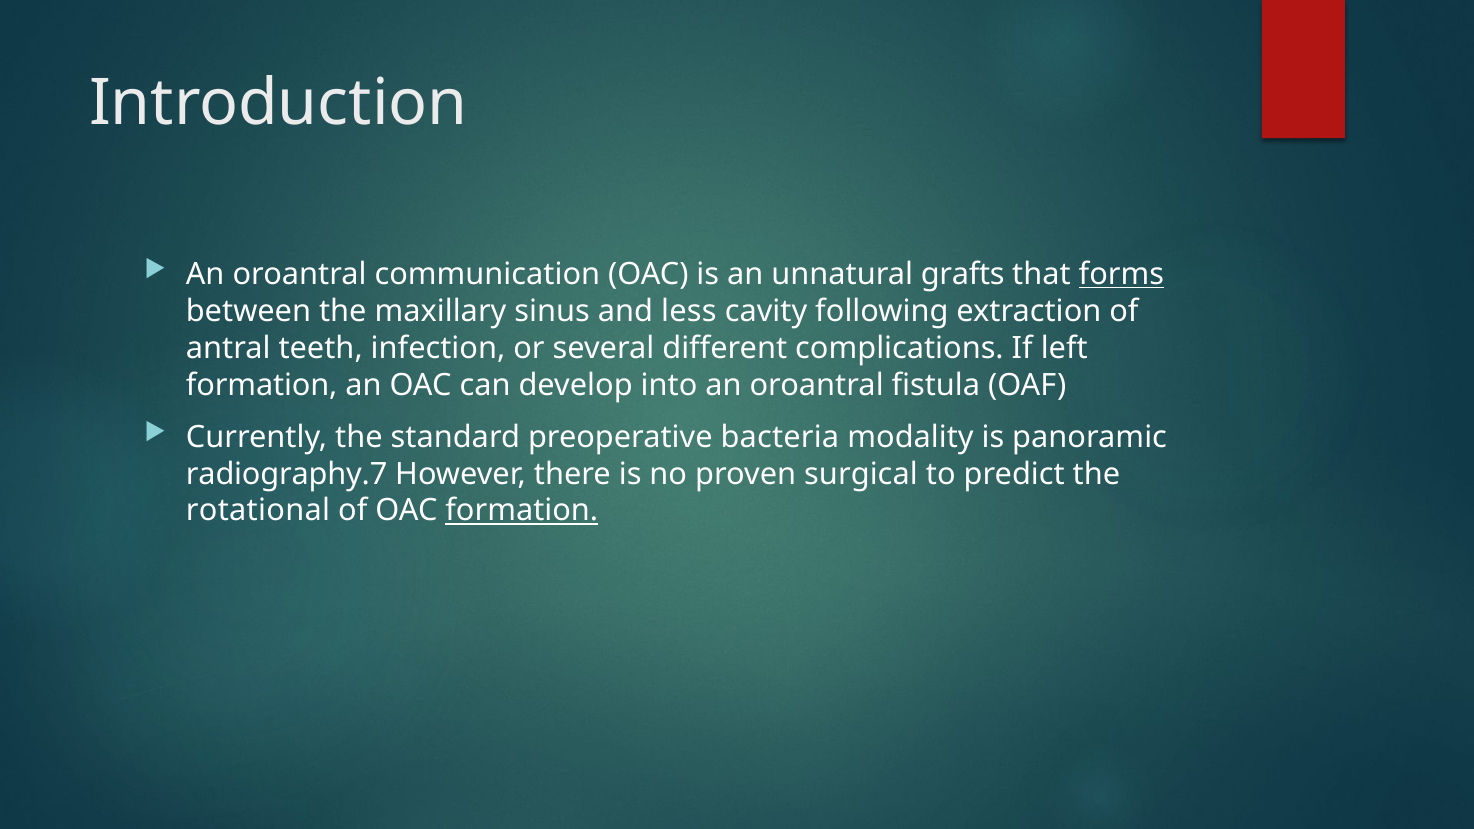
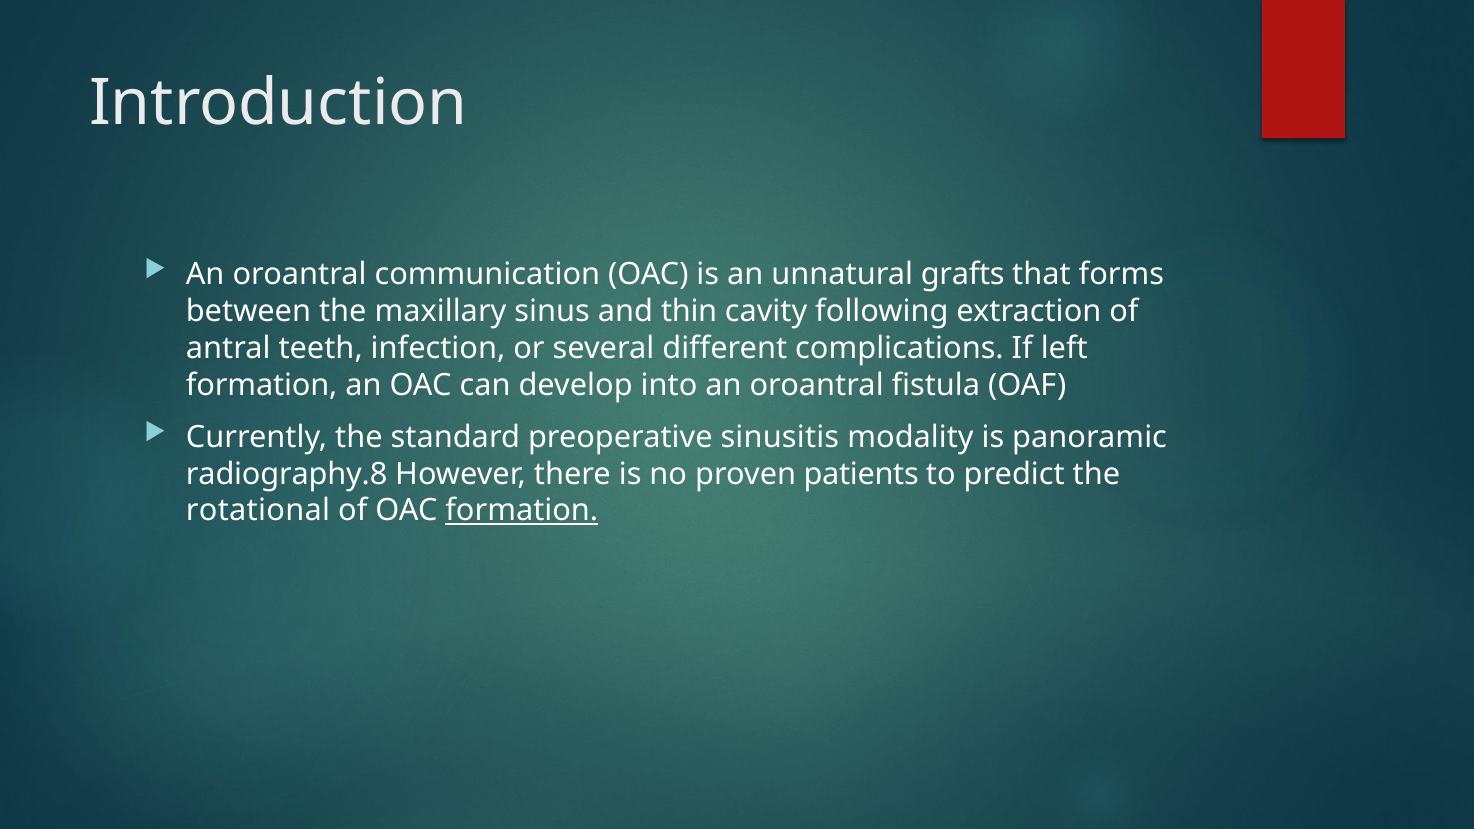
forms underline: present -> none
less: less -> thin
bacteria: bacteria -> sinusitis
radiography.7: radiography.7 -> radiography.8
surgical: surgical -> patients
